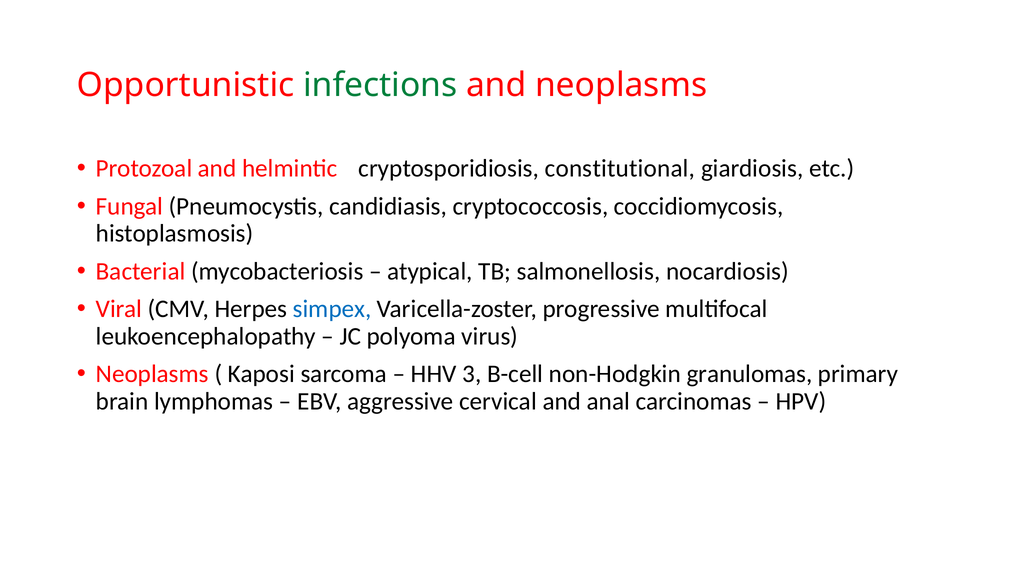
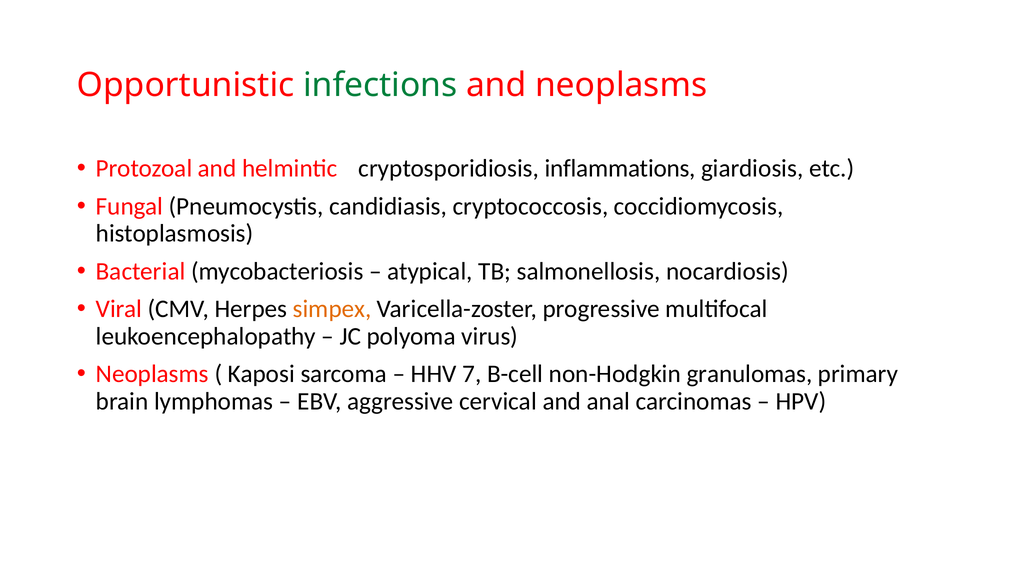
constitutional: constitutional -> inflammations
simpex colour: blue -> orange
3: 3 -> 7
